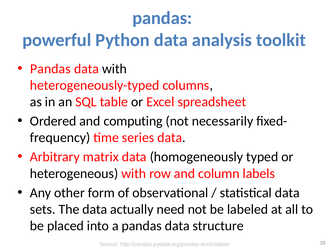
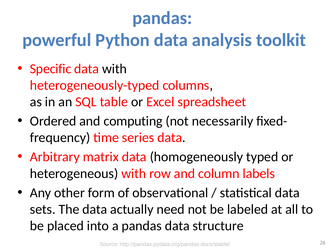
Pandas at (50, 69): Pandas -> Specific
